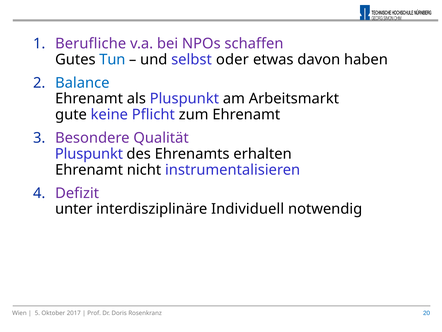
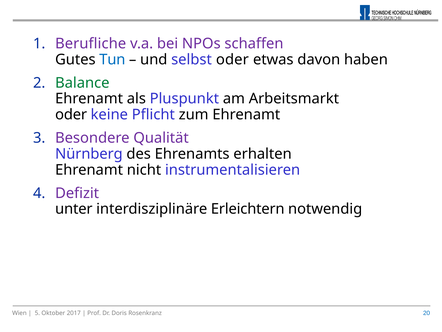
Balance colour: blue -> green
gute at (71, 115): gute -> oder
Pluspunkt at (89, 154): Pluspunkt -> Nürnberg
Individuell: Individuell -> Erleichtern
